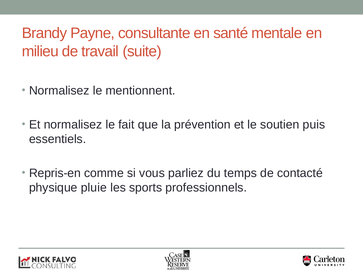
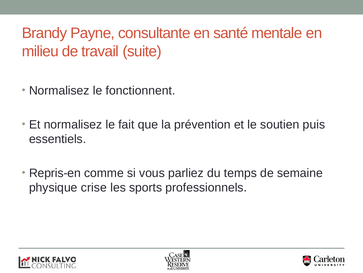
mentionnent: mentionnent -> fonctionnent
contacté: contacté -> semaine
pluie: pluie -> crise
